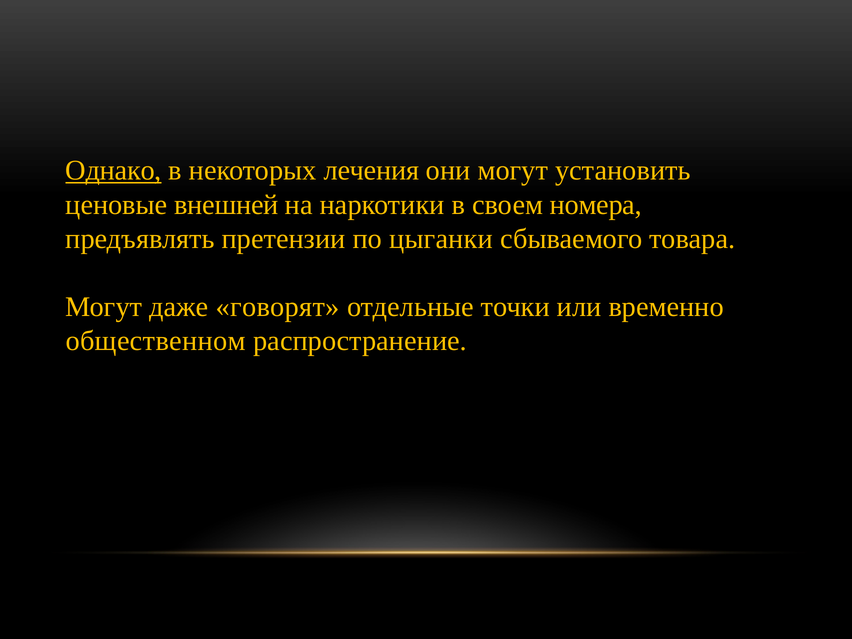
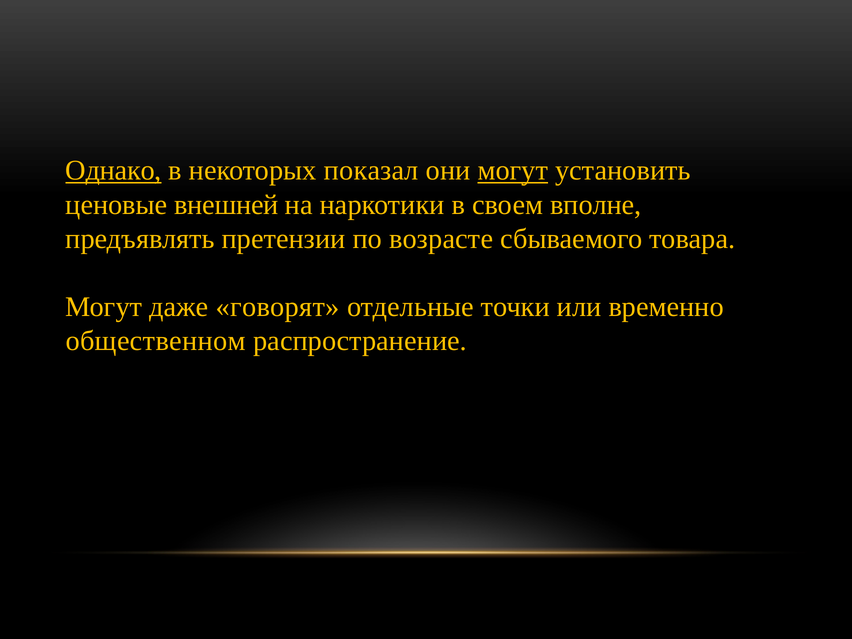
лечения: лечения -> показал
могут at (513, 171) underline: none -> present
номера: номера -> вполне
цыганки: цыганки -> возрасте
